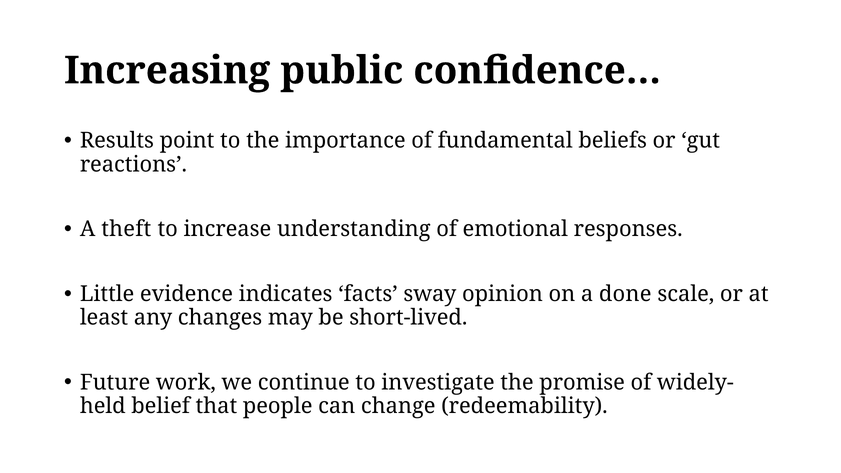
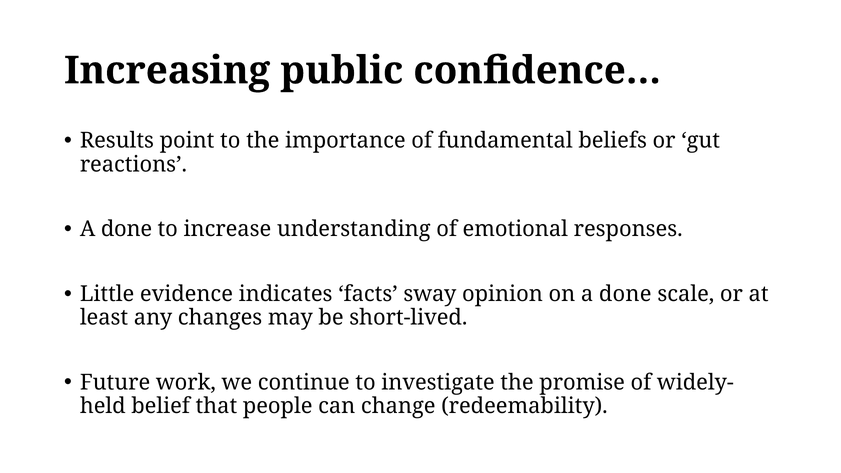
theft at (126, 229): theft -> done
